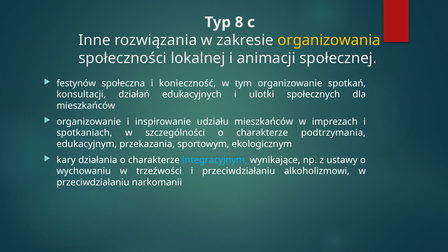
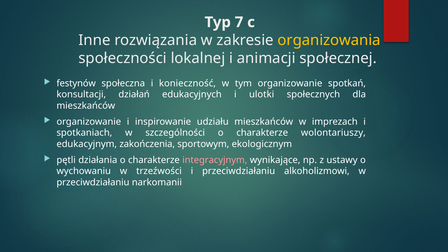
8: 8 -> 7
podtrzymania: podtrzymania -> wolontariuszy
przekazania: przekazania -> zakończenia
kary: kary -> pętli
integracyjnym colour: light blue -> pink
